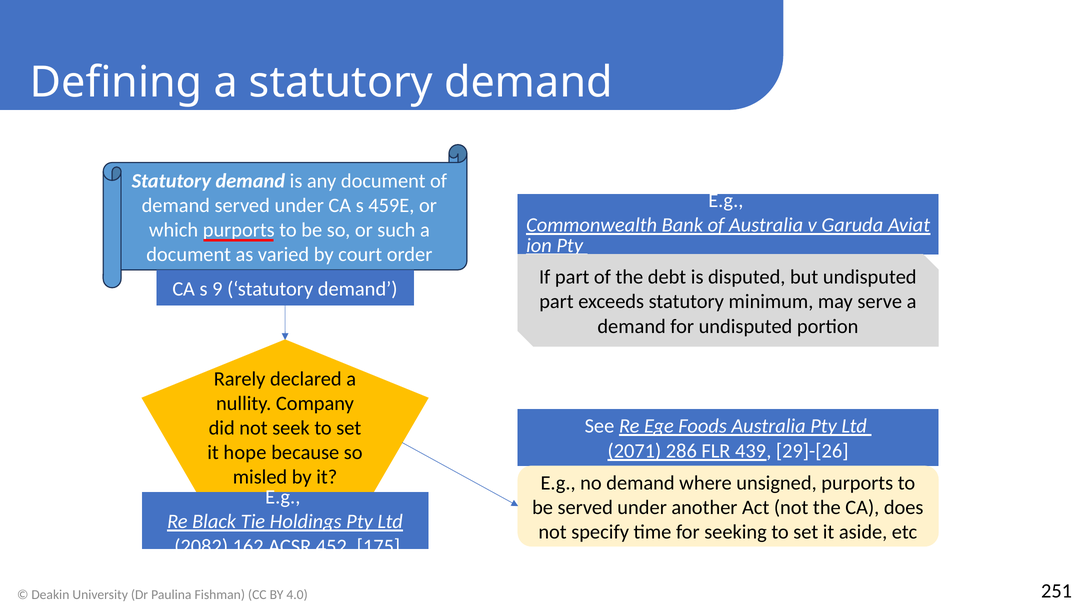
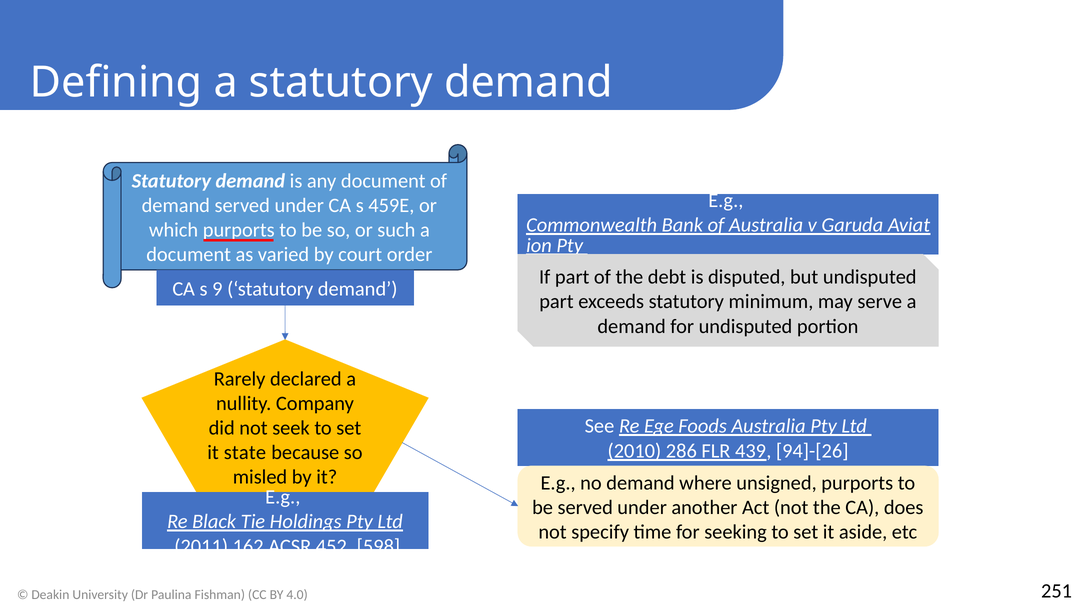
2071: 2071 -> 2010
29]-[26: 29]-[26 -> 94]-[26
hope: hope -> state
2082: 2082 -> 2011
175: 175 -> 598
